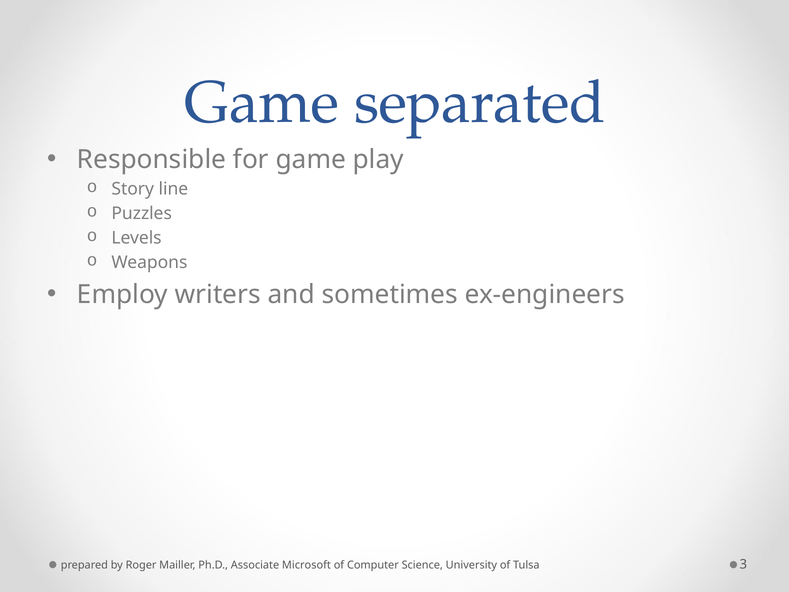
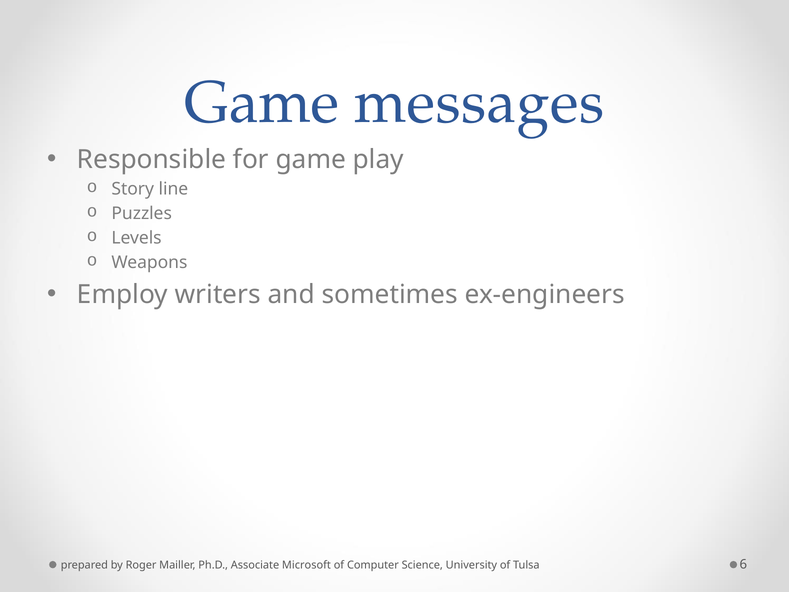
separated: separated -> messages
3: 3 -> 6
